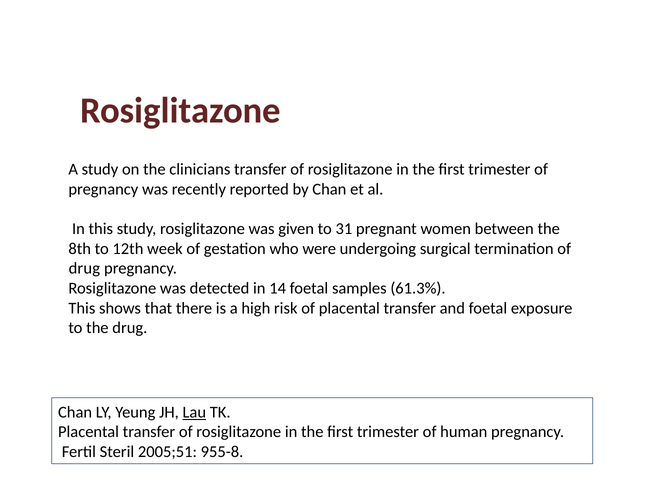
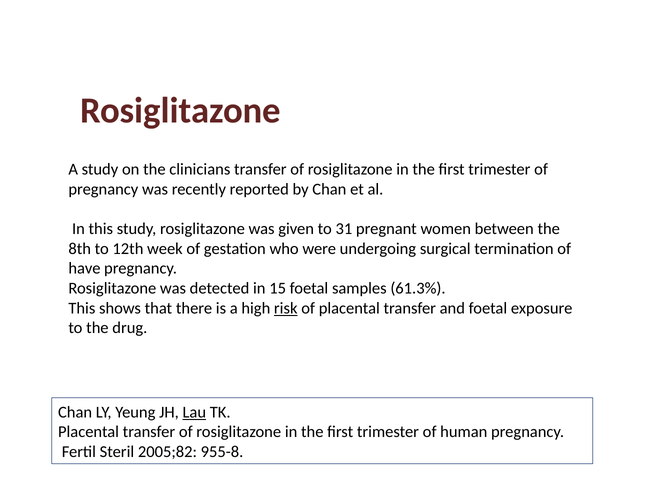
drug at (84, 268): drug -> have
14: 14 -> 15
risk underline: none -> present
2005;51: 2005;51 -> 2005;82
